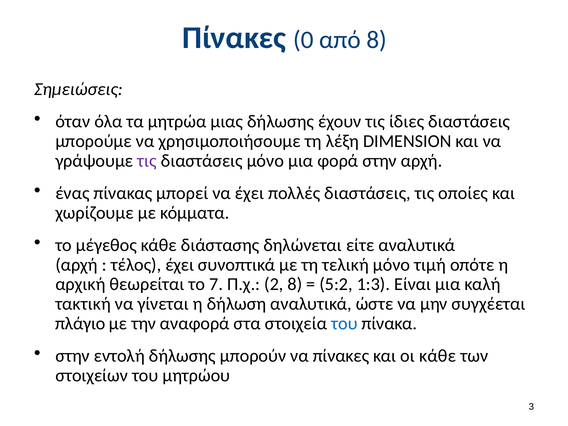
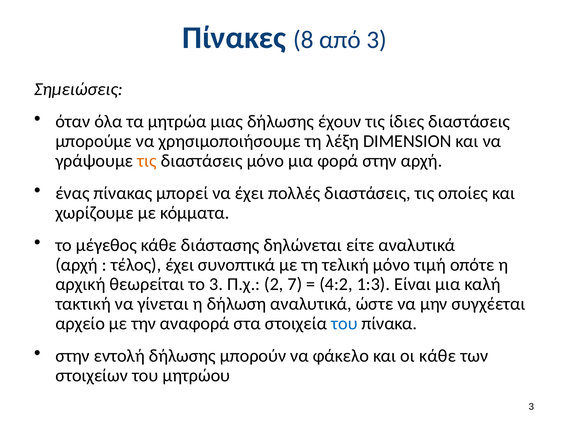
0: 0 -> 8
από 8: 8 -> 3
τις at (147, 161) colour: purple -> orange
το 7: 7 -> 3
2 8: 8 -> 7
5:2: 5:2 -> 4:2
πλάγιο: πλάγιο -> αρχείο
να πίνακες: πίνακες -> φάκελο
